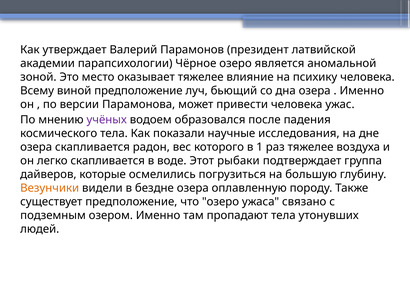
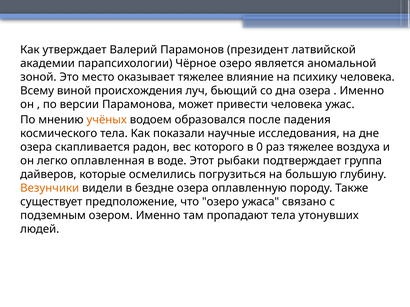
виной предположение: предположение -> происхождения
учёных colour: purple -> orange
1: 1 -> 0
легко скапливается: скапливается -> оплавленная
